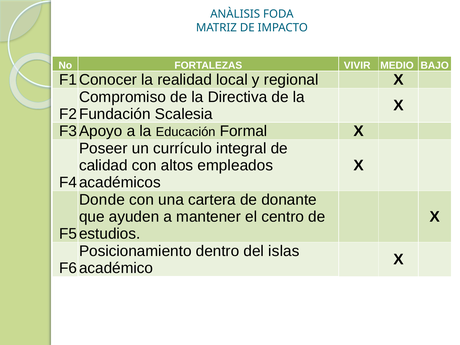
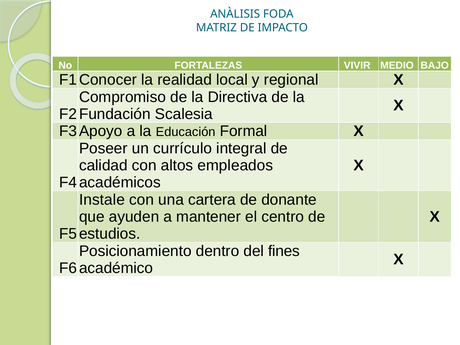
Donde: Donde -> Instale
islas: islas -> fines
